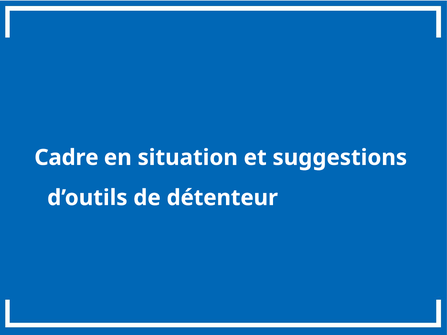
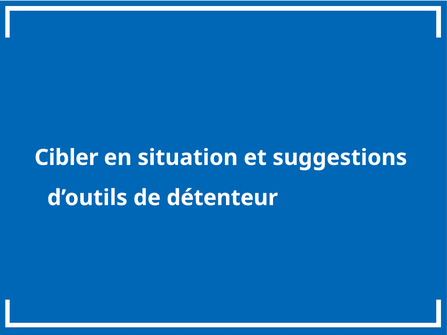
Cadre: Cadre -> Cibler
